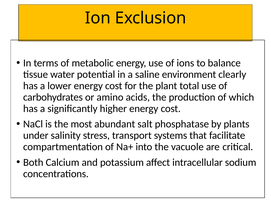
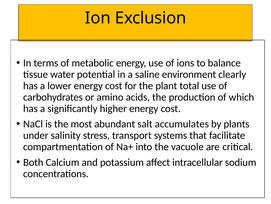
phosphatase: phosphatase -> accumulates
